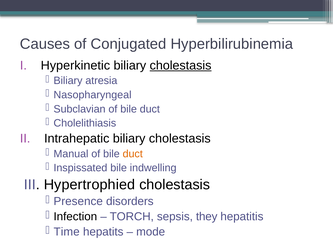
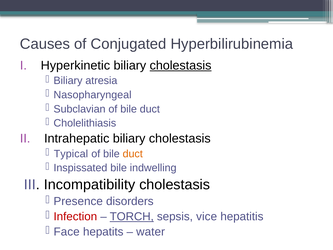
Manual: Manual -> Typical
Hypertrophied: Hypertrophied -> Incompatibility
Infection colour: black -> red
TORCH underline: none -> present
they: they -> vice
Time: Time -> Face
mode: mode -> water
